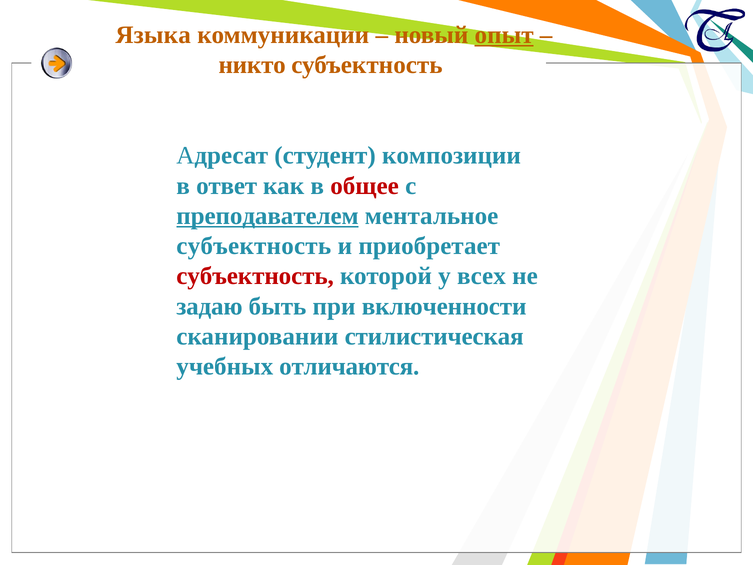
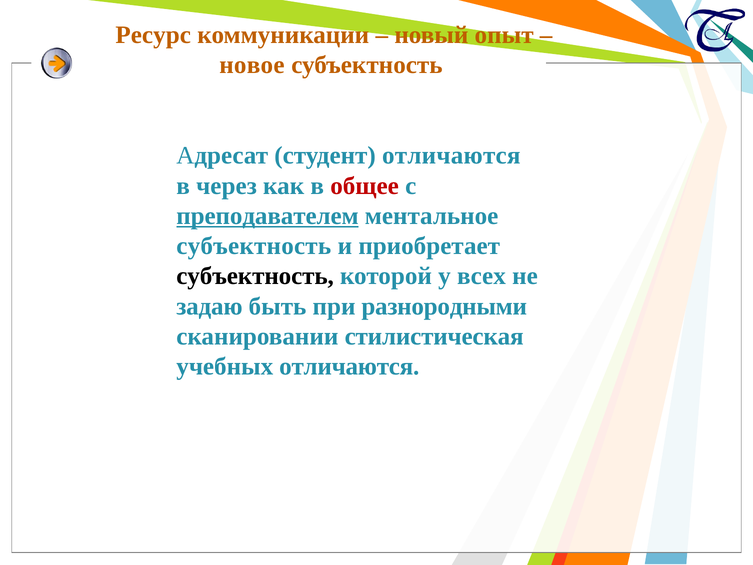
Языка: Языка -> Ресурс
опыт underline: present -> none
никто: никто -> новое
студент композиции: композиции -> отличаются
ответ: ответ -> через
субъектность at (255, 276) colour: red -> black
включенности: включенности -> разнородными
